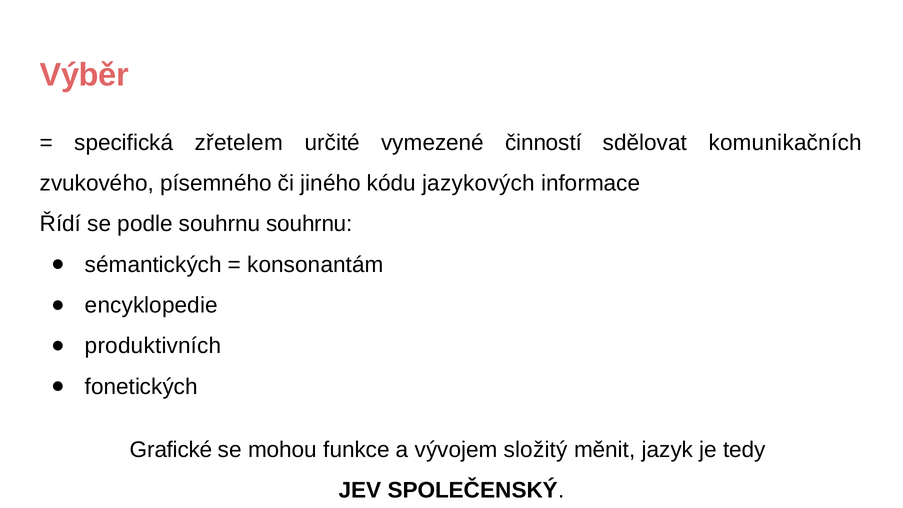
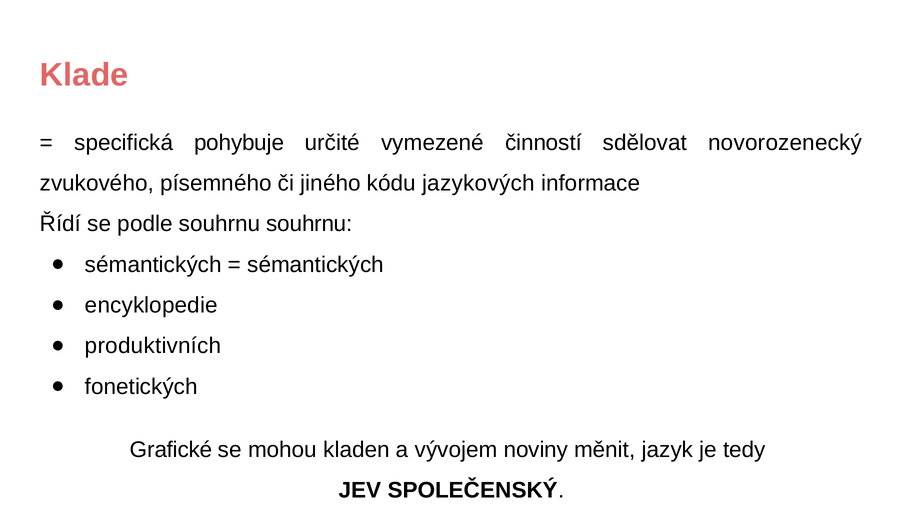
Výběr: Výběr -> Klade
zřetelem: zřetelem -> pohybuje
komunikačních: komunikačních -> novorozenecký
konsonantám at (315, 265): konsonantám -> sémantických
funkce: funkce -> kladen
složitý: složitý -> noviny
